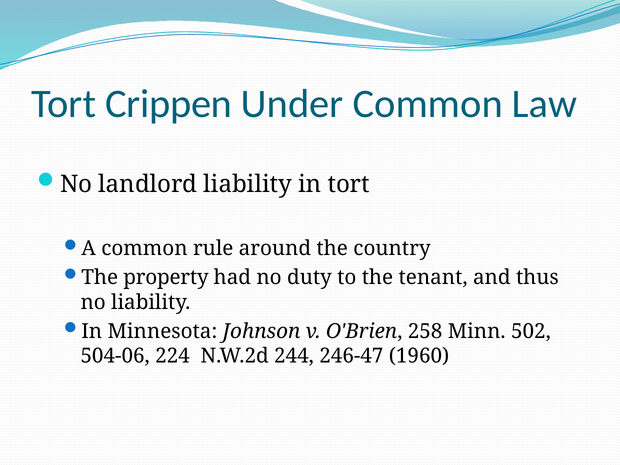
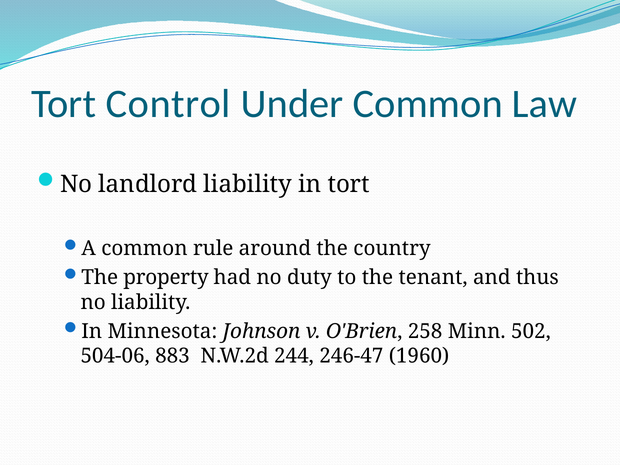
Crippen: Crippen -> Control
224: 224 -> 883
